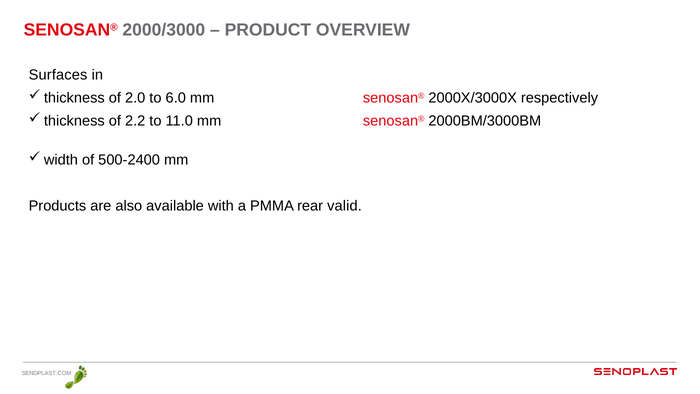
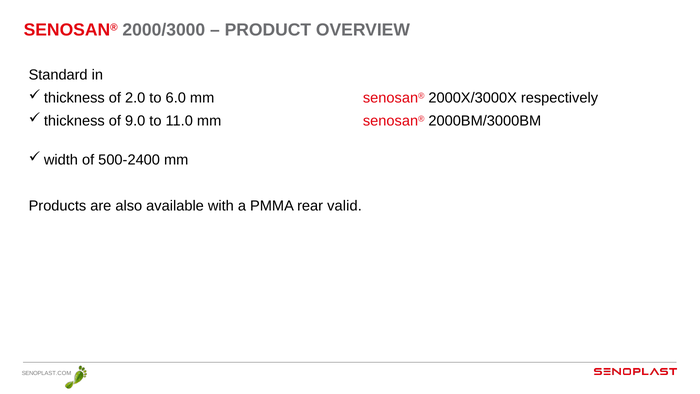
Surfaces: Surfaces -> Standard
2.2: 2.2 -> 9.0
